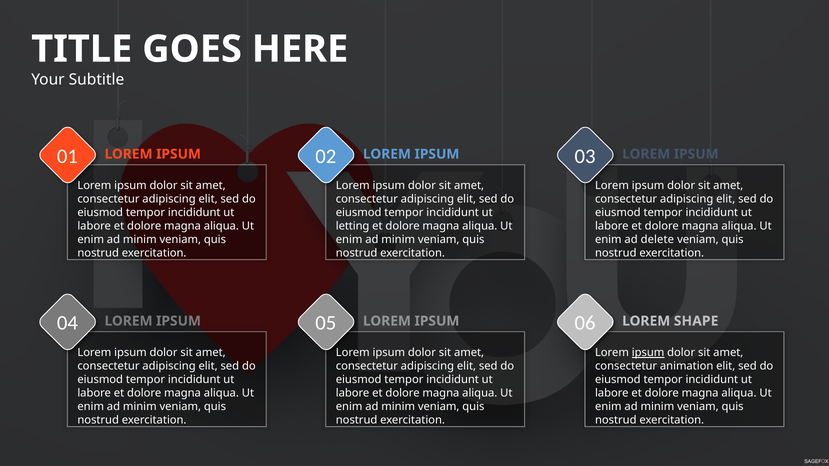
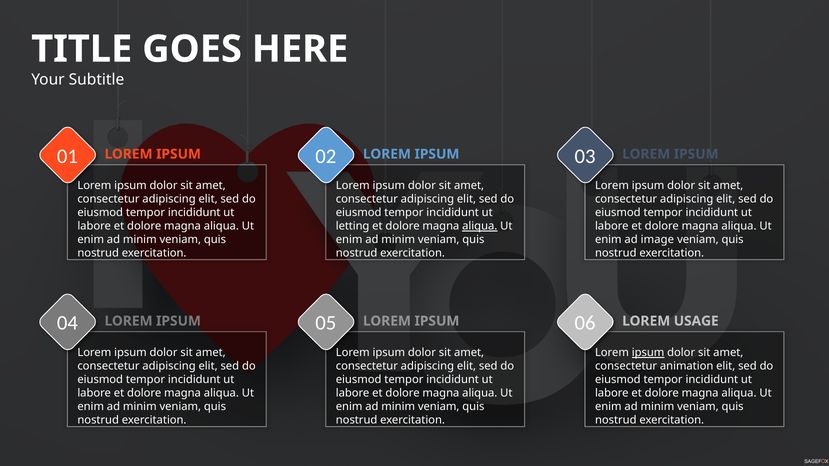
aliqua at (480, 226) underline: none -> present
delete: delete -> image
SHAPE: SHAPE -> USAGE
